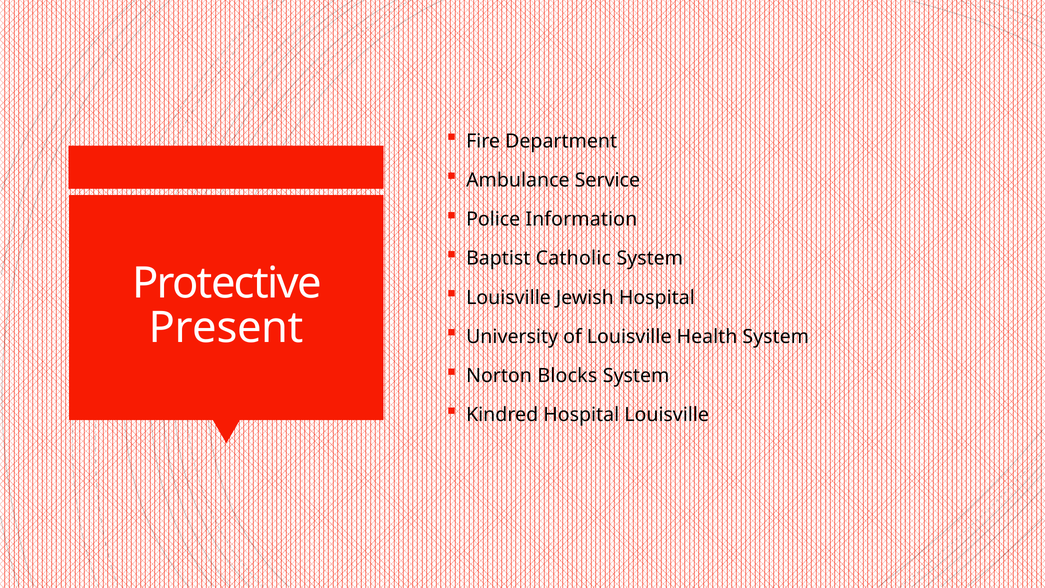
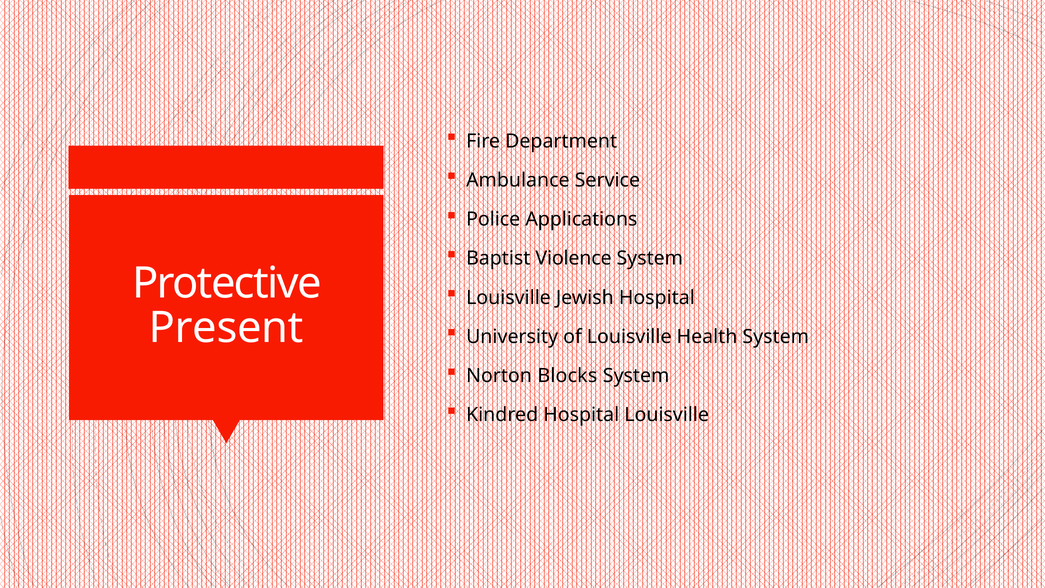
Information: Information -> Applications
Catholic: Catholic -> Violence
